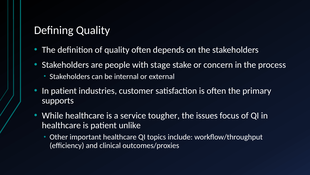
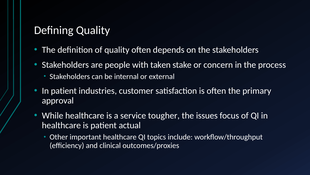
stage: stage -> taken
supports: supports -> approval
unlike: unlike -> actual
